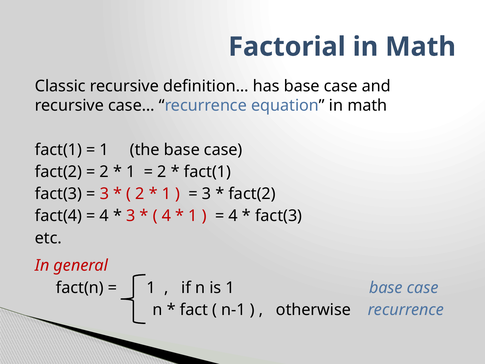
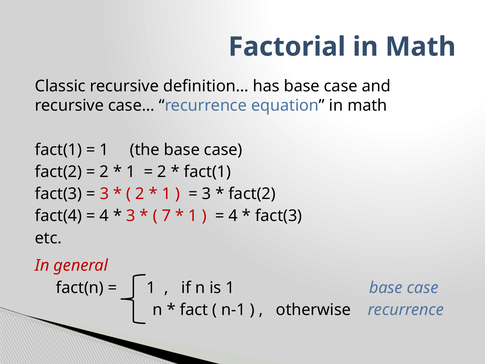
4 at (166, 216): 4 -> 7
